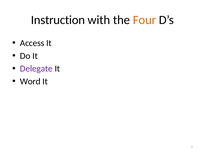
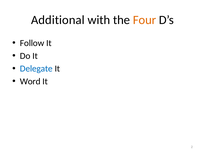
Instruction: Instruction -> Additional
Access: Access -> Follow
Delegate colour: purple -> blue
